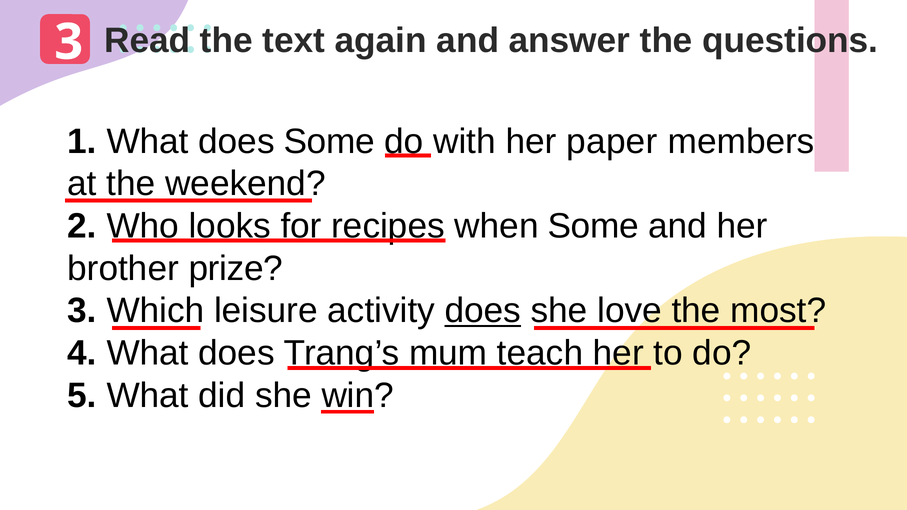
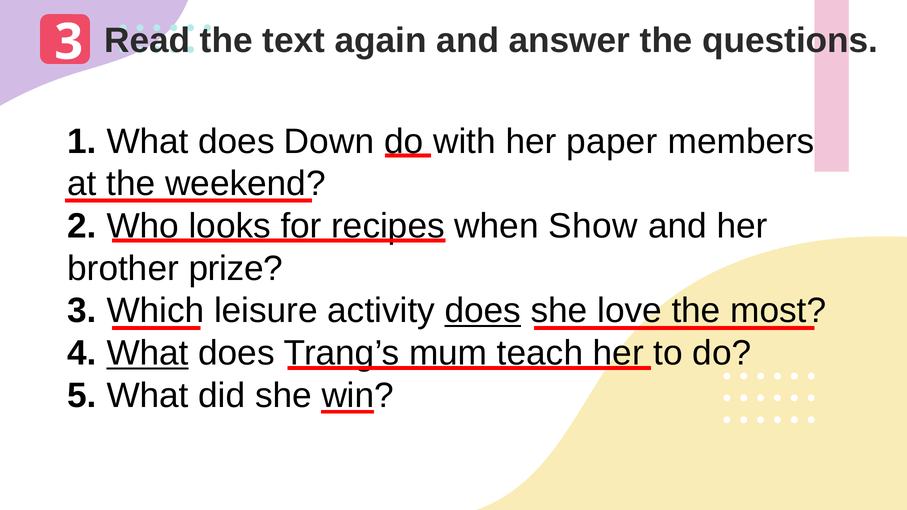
does Some: Some -> Down
when Some: Some -> Show
What at (148, 353) underline: none -> present
